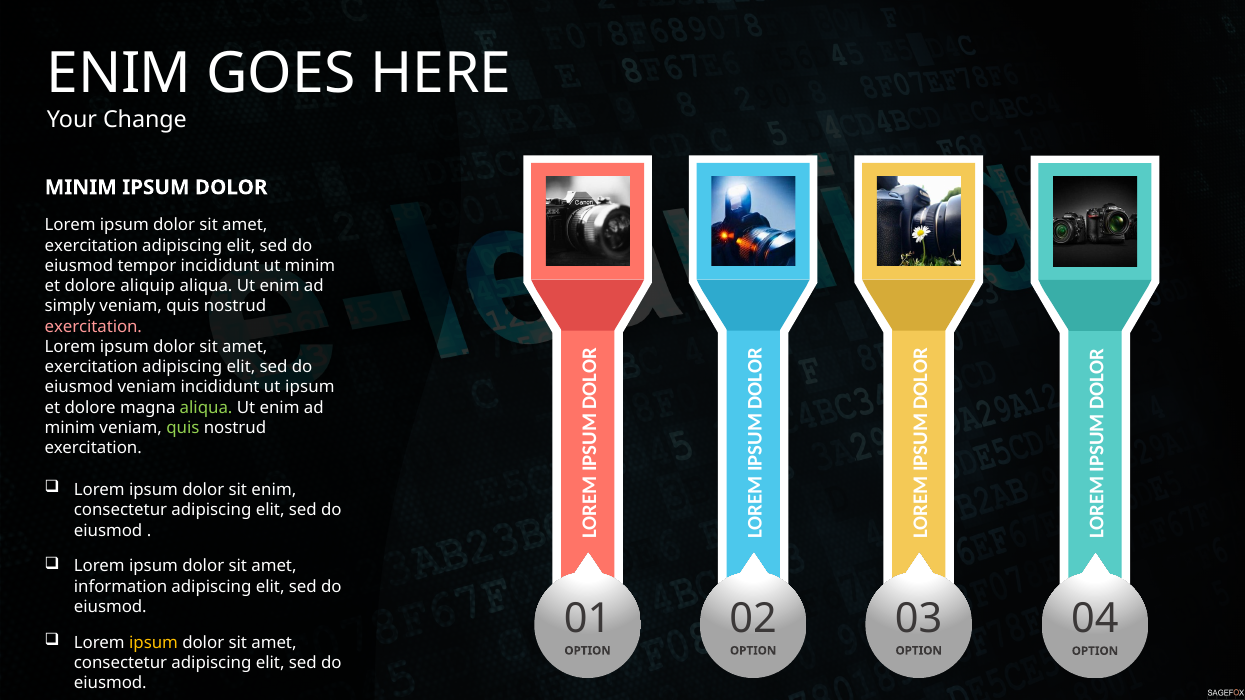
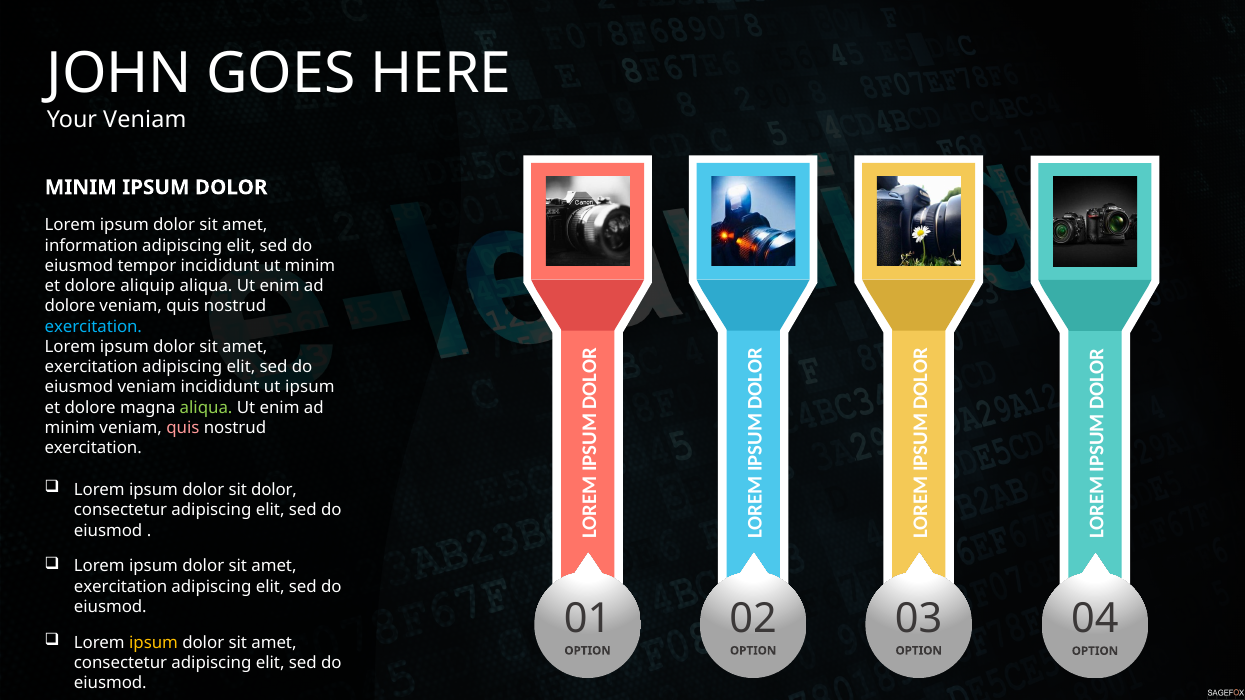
ENIM at (119, 74): ENIM -> JOHN
Your Change: Change -> Veniam
exercitation at (91, 246): exercitation -> information
simply at (70, 306): simply -> dolore
exercitation at (93, 327) colour: pink -> light blue
quis at (183, 428) colour: light green -> pink
sit enim: enim -> dolor
information at (121, 587): information -> exercitation
